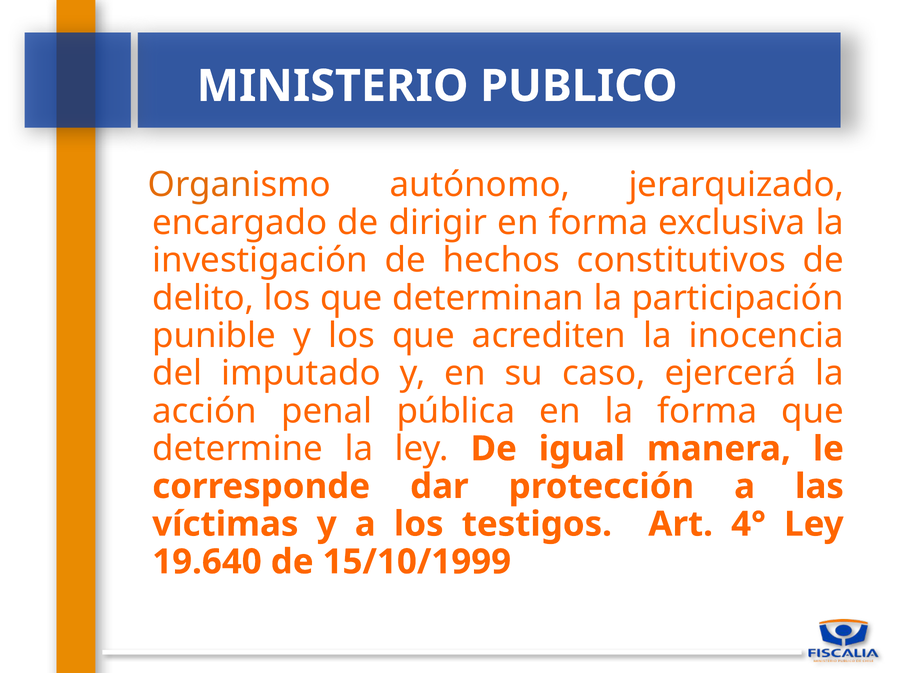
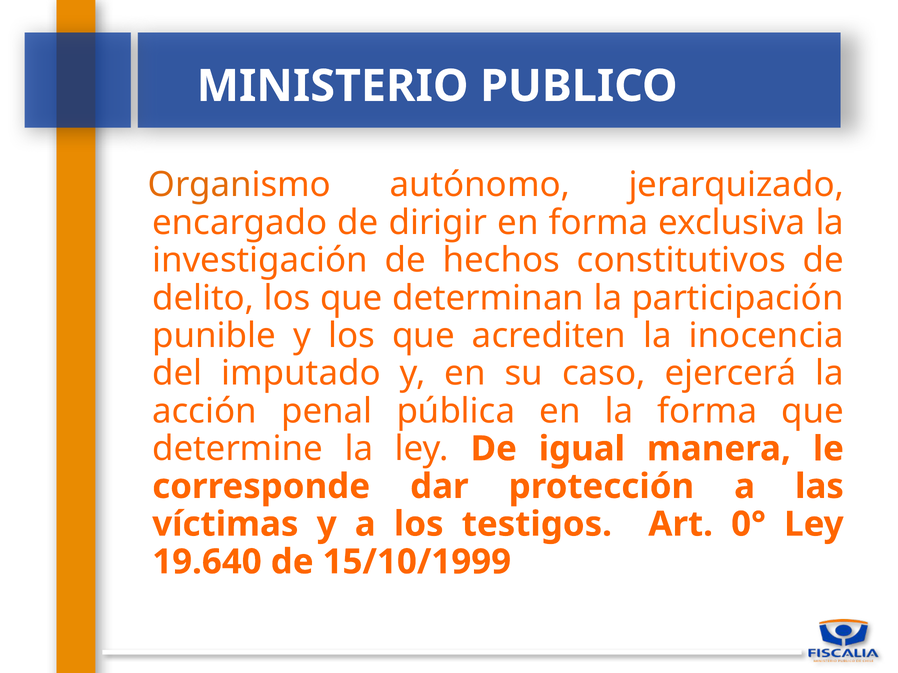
4°: 4° -> 0°
